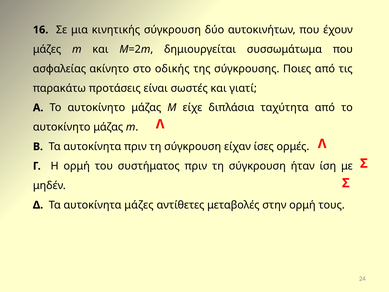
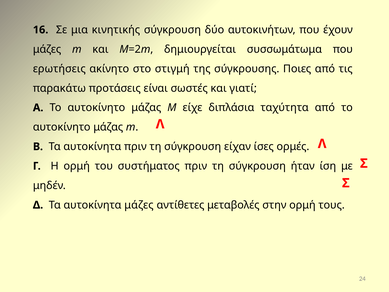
ασφαλείας: ασφαλείας -> ερωτήσεις
οδικής: οδικής -> στιγμή
